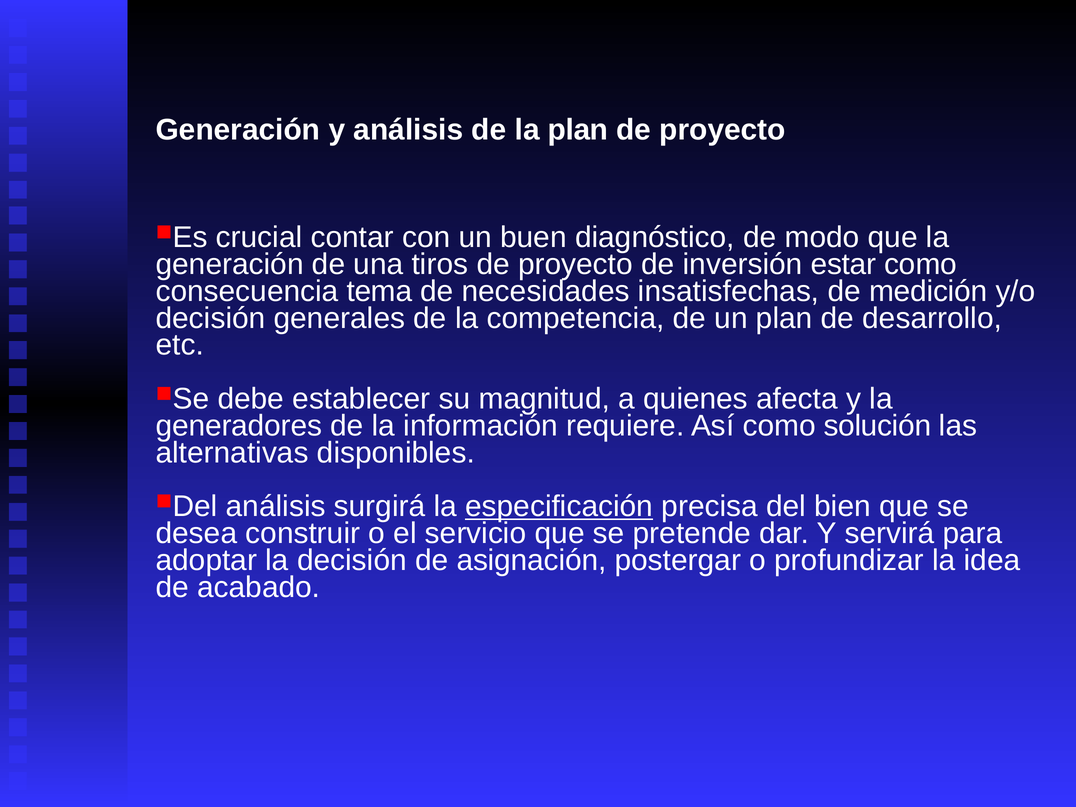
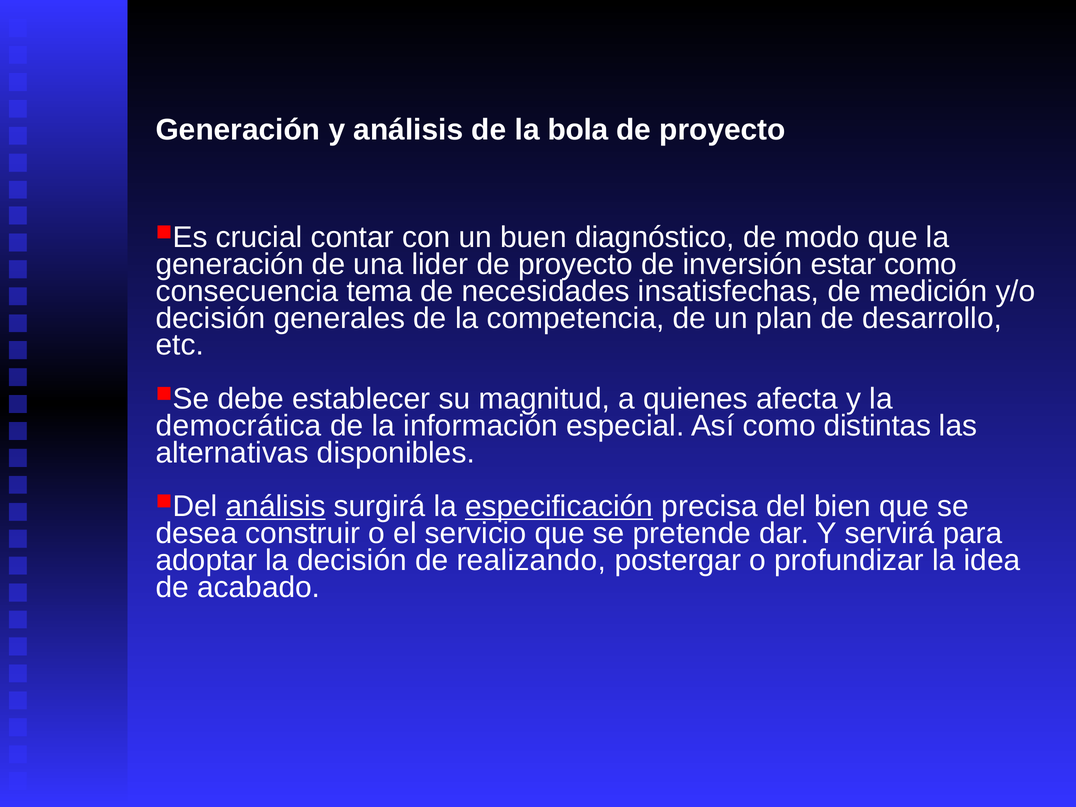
la plan: plan -> bola
tiros: tiros -> lider
generadores: generadores -> democrática
requiere: requiere -> especial
solución: solución -> distintas
análisis at (276, 506) underline: none -> present
asignación: asignación -> realizando
